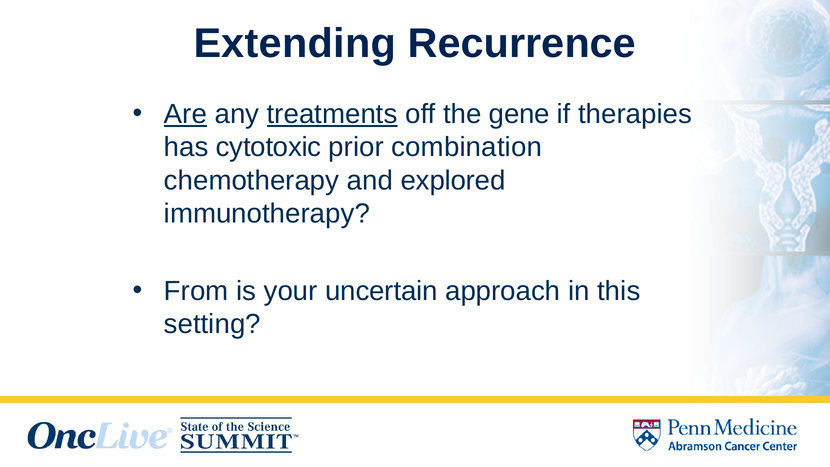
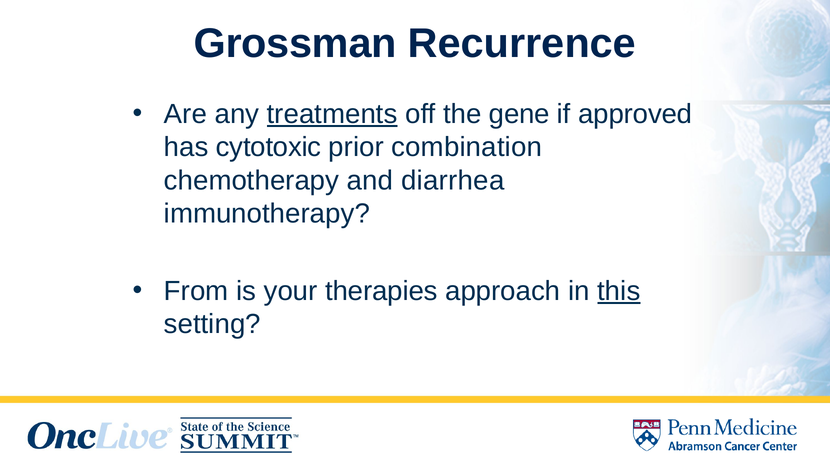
Extending: Extending -> Grossman
Are underline: present -> none
therapies: therapies -> approved
explored: explored -> diarrhea
uncertain: uncertain -> therapies
this underline: none -> present
